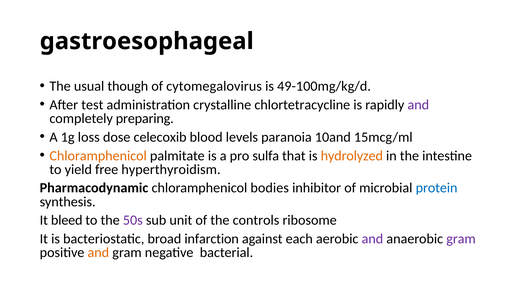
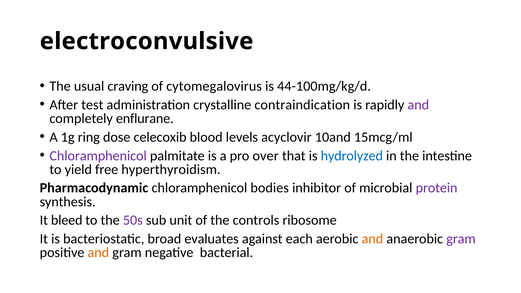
gastroesophageal: gastroesophageal -> electroconvulsive
though: though -> craving
49-100mg/kg/d: 49-100mg/kg/d -> 44-100mg/kg/d
chlortetracycline: chlortetracycline -> contraindication
preparing: preparing -> enflurane
loss: loss -> ring
paranoia: paranoia -> acyclovir
Chloramphenicol at (98, 156) colour: orange -> purple
sulfa: sulfa -> over
hydrolyzed colour: orange -> blue
protein colour: blue -> purple
infarction: infarction -> evaluates
and at (372, 239) colour: purple -> orange
